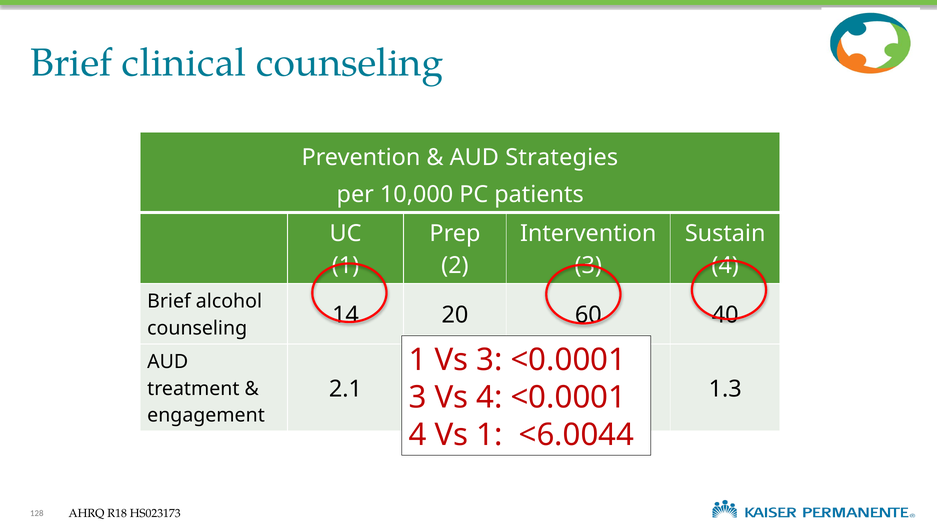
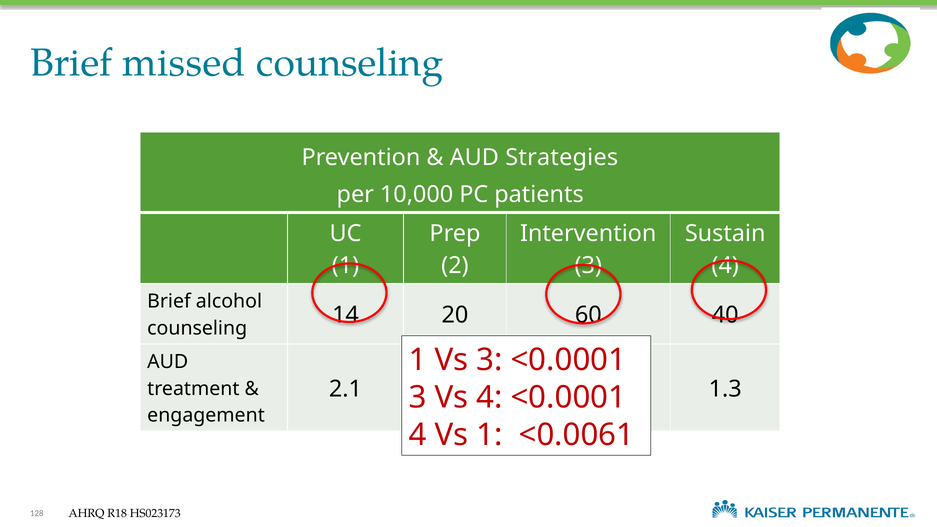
clinical: clinical -> missed
<6.0044: <6.0044 -> <0.0061
